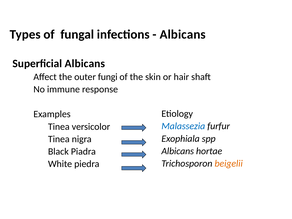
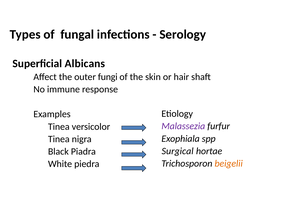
Albicans at (183, 34): Albicans -> Serology
Malassezia colour: blue -> purple
Albicans at (178, 151): Albicans -> Surgical
